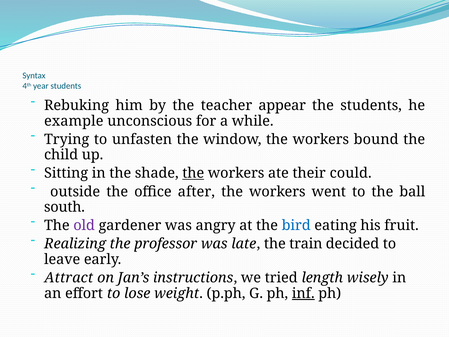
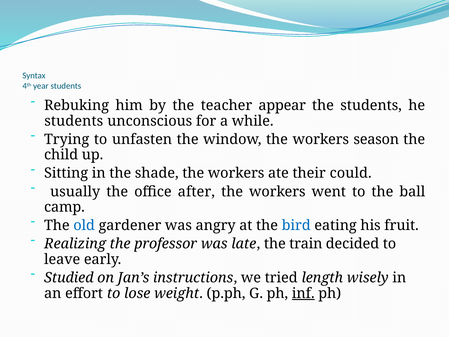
example at (74, 121): example -> students
bound: bound -> season
the at (193, 173) underline: present -> none
outside: outside -> usually
south: south -> camp
old colour: purple -> blue
Attract: Attract -> Studied
